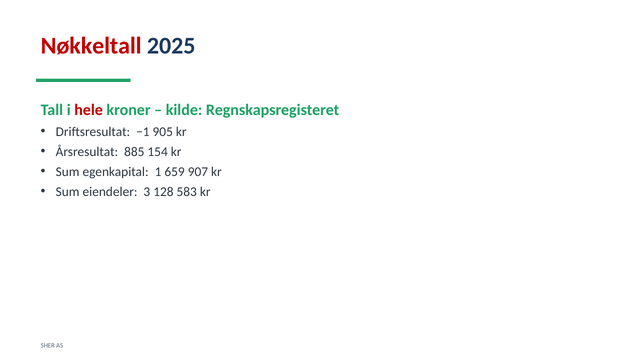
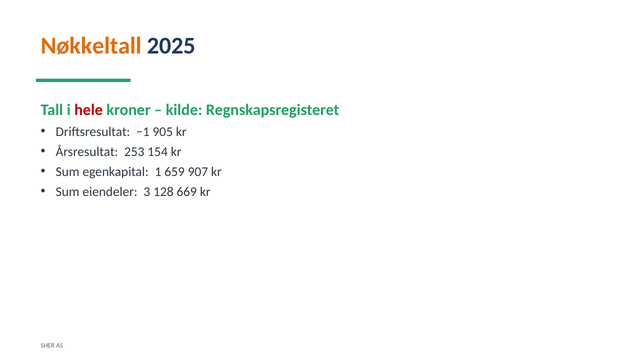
Nøkkeltall colour: red -> orange
885: 885 -> 253
583: 583 -> 669
